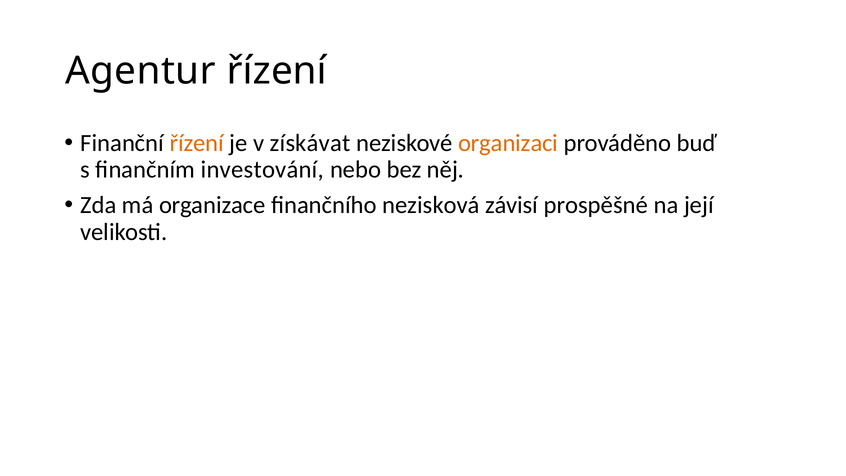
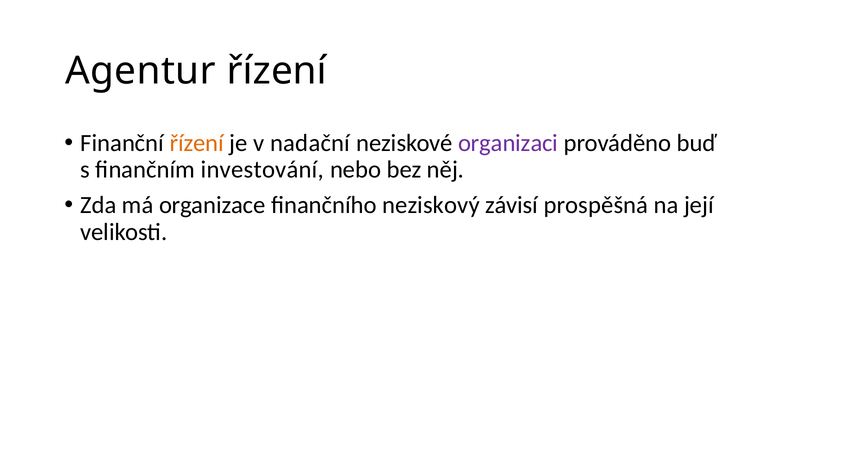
získávat: získávat -> nadační
organizaci colour: orange -> purple
nezisková: nezisková -> neziskový
prospěšné: prospěšné -> prospěšná
